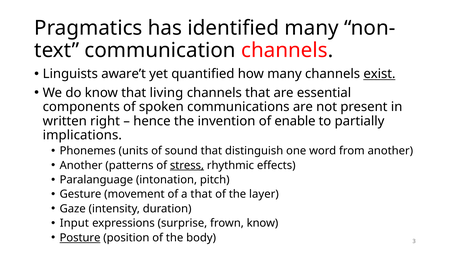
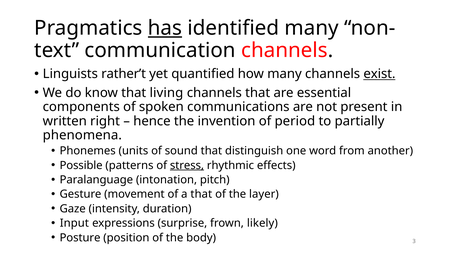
has underline: none -> present
aware’t: aware’t -> rather’t
enable: enable -> period
implications: implications -> phenomena
Another at (81, 165): Another -> Possible
frown know: know -> likely
Posture underline: present -> none
